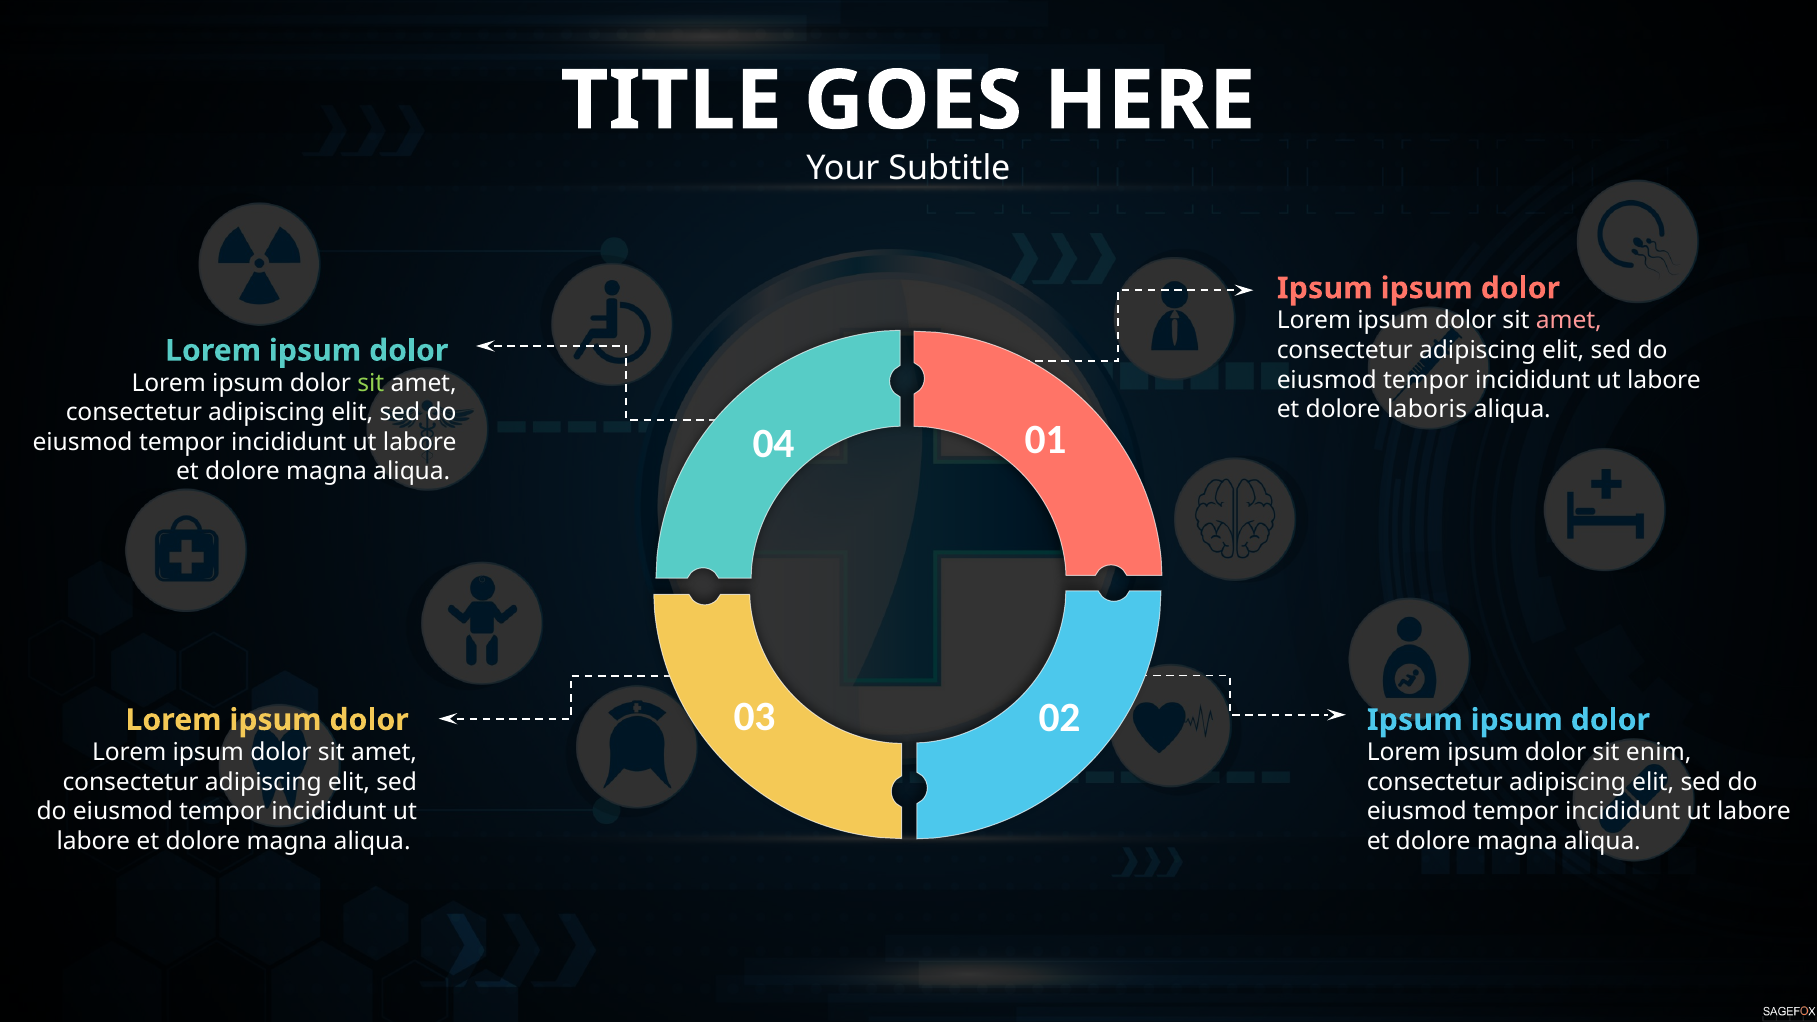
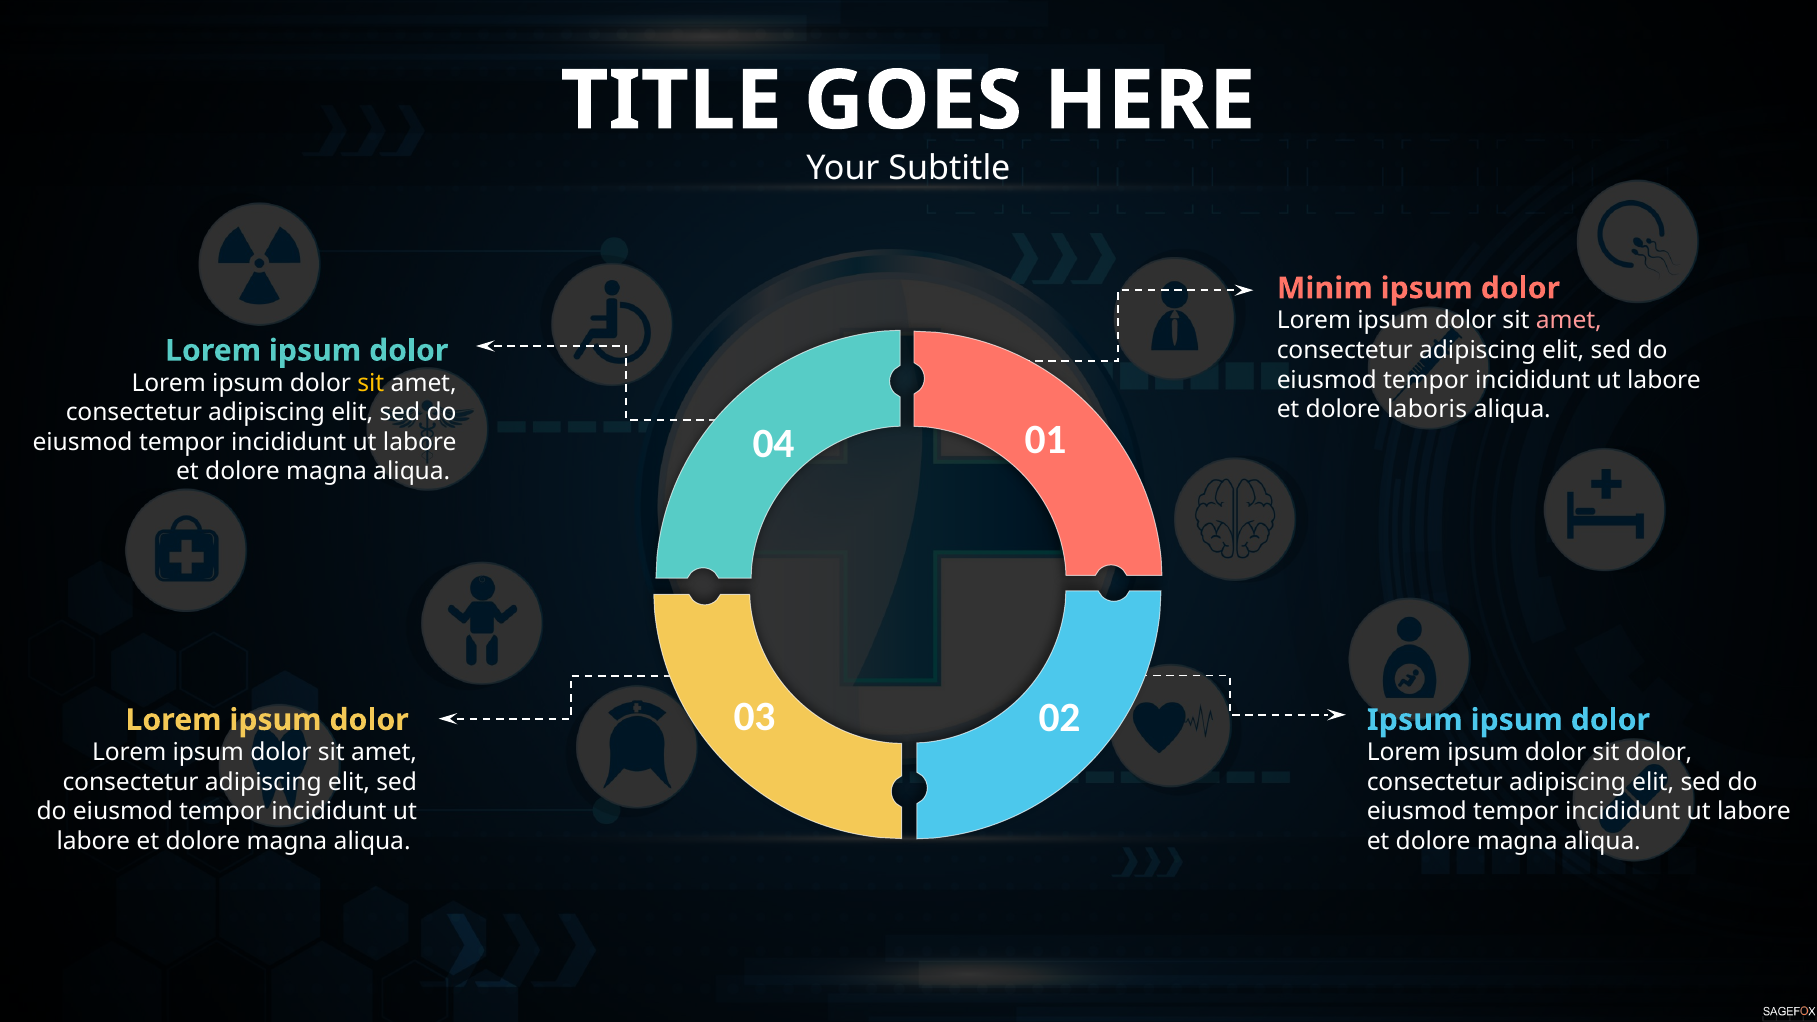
Ipsum at (1325, 288): Ipsum -> Minim
sit at (371, 383) colour: light green -> yellow
sit enim: enim -> dolor
